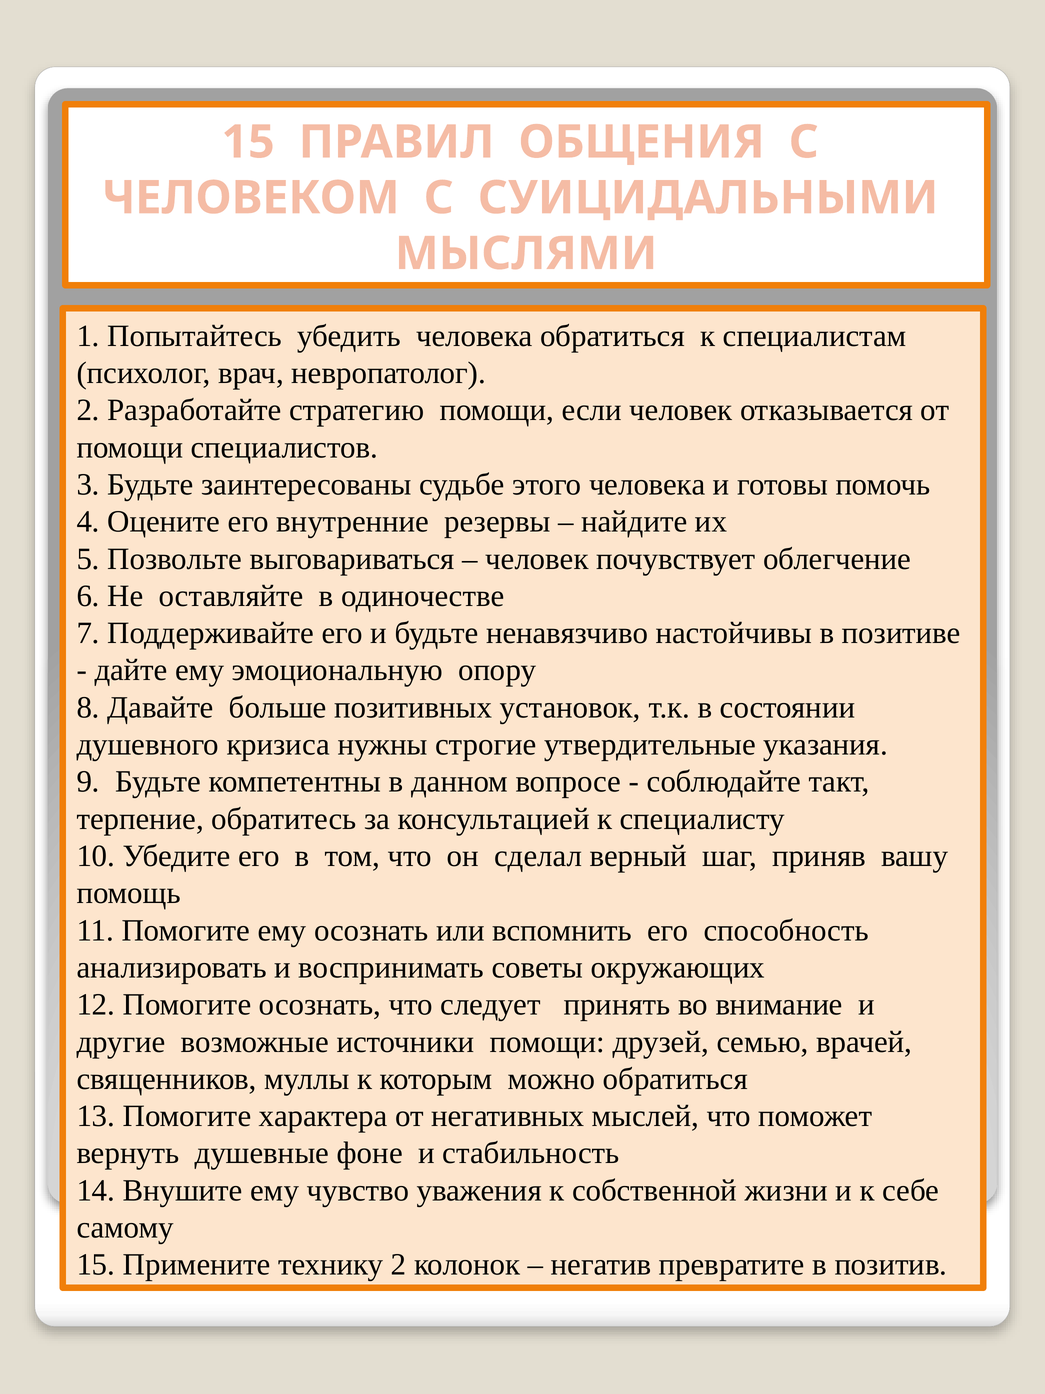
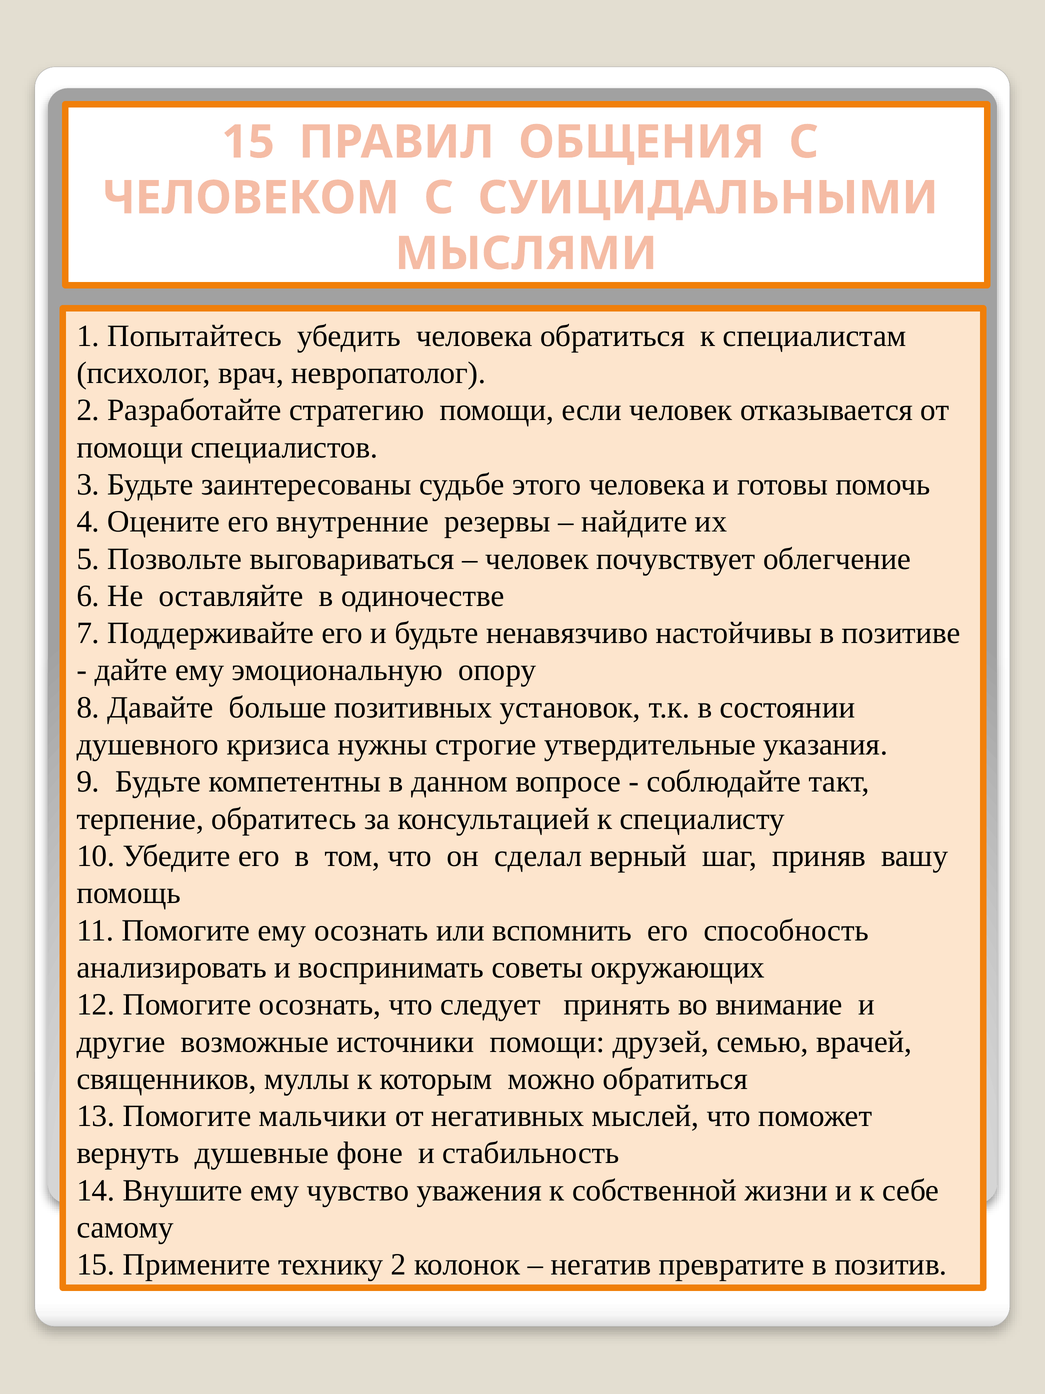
характера: характера -> мальчики
